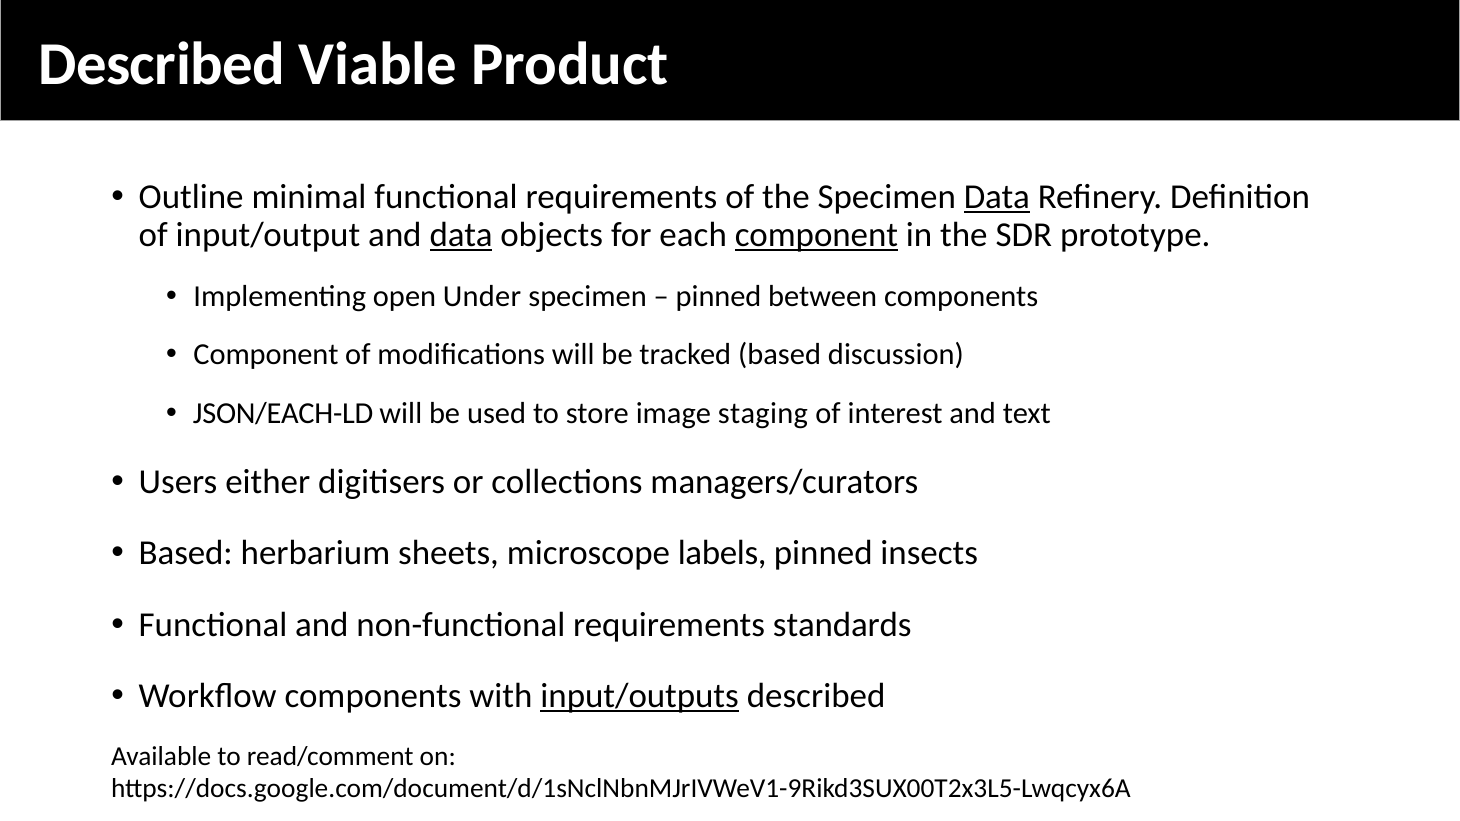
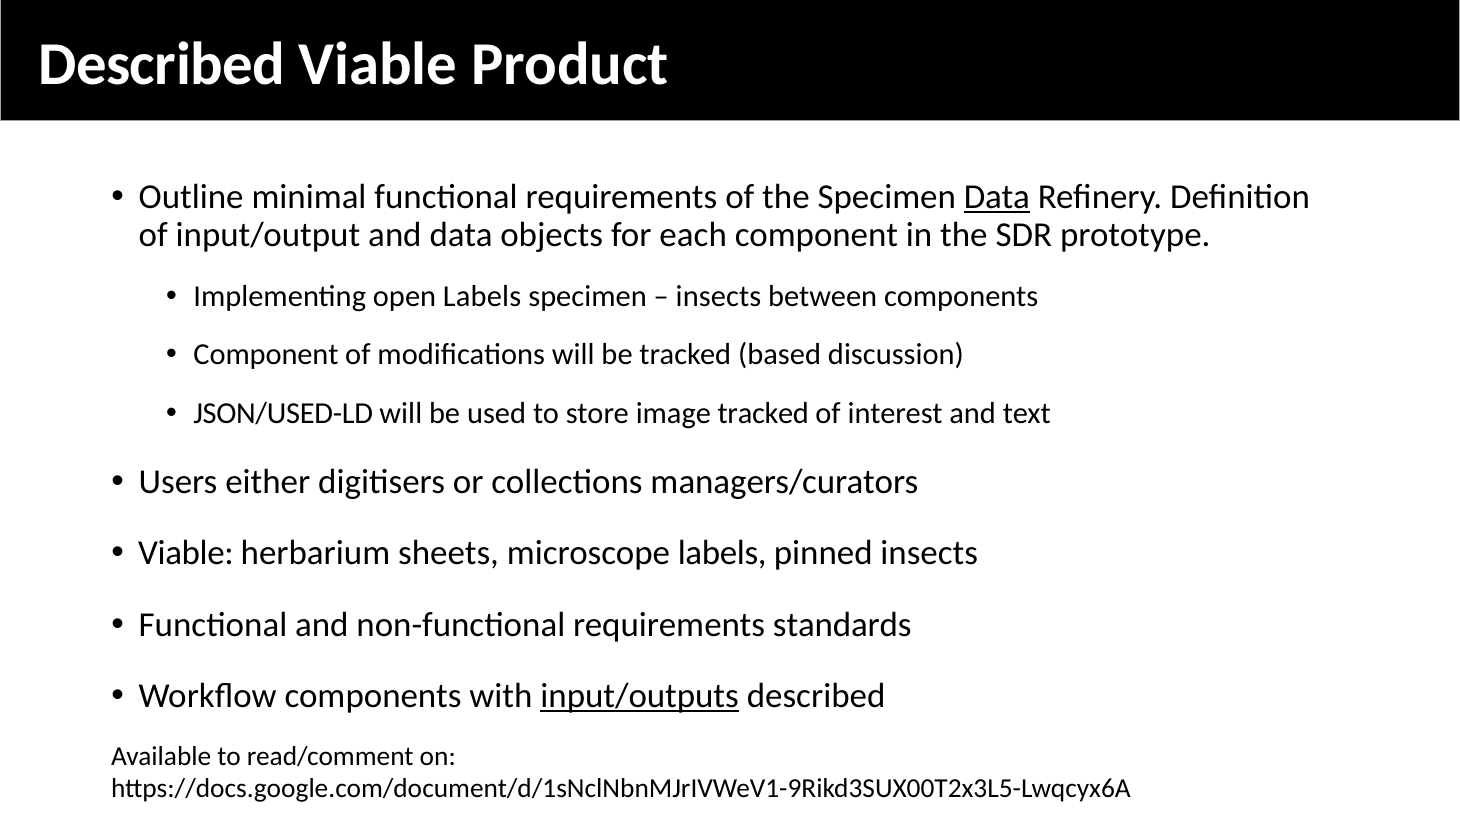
data at (461, 235) underline: present -> none
component at (816, 235) underline: present -> none
open Under: Under -> Labels
pinned at (719, 296): pinned -> insects
JSON/EACH-LD: JSON/EACH-LD -> JSON/USED-LD
image staging: staging -> tracked
Based at (186, 554): Based -> Viable
